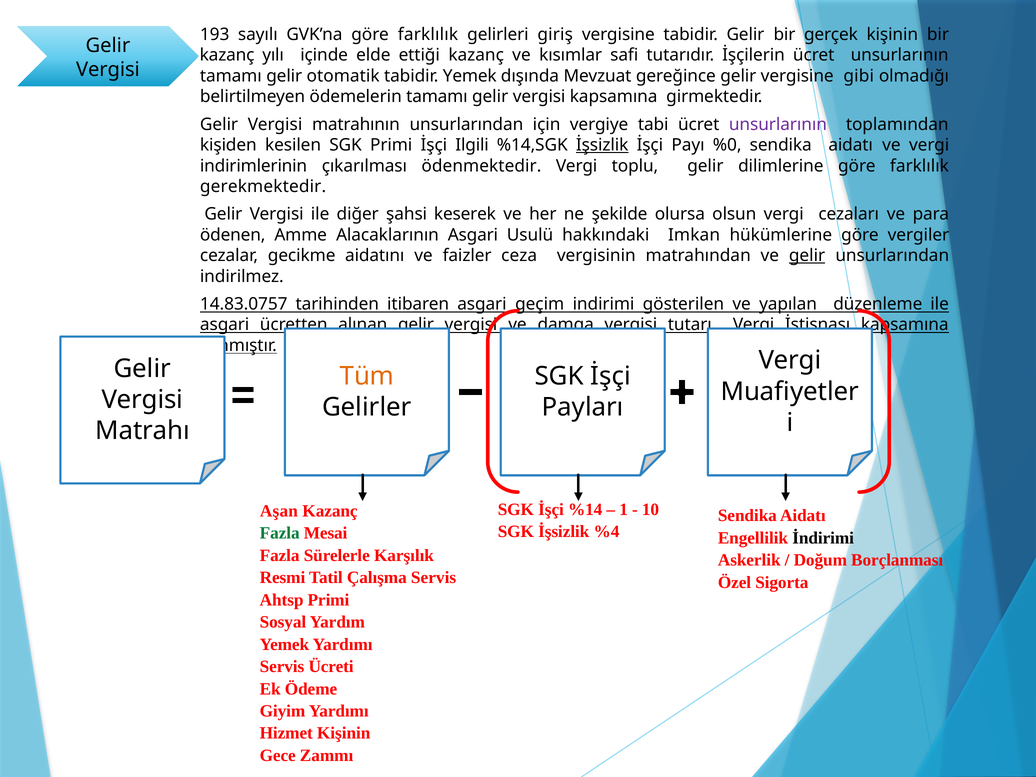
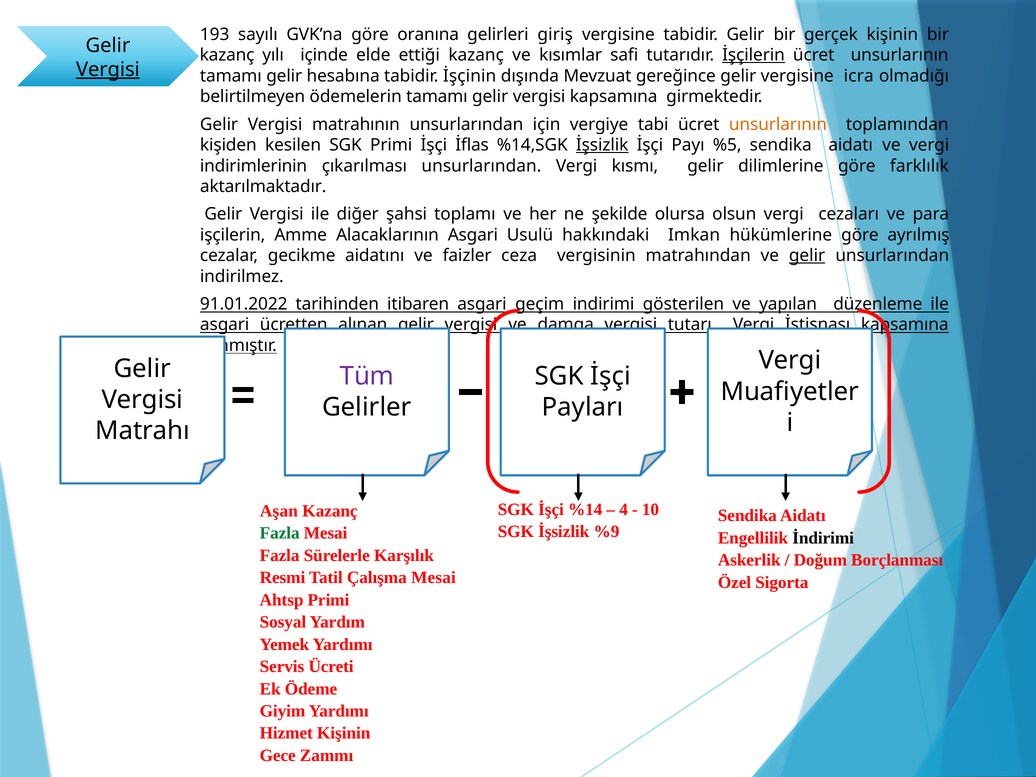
GVK’na göre farklılık: farklılık -> oranına
İşçilerin underline: none -> present
Vergisi at (108, 70) underline: none -> present
otomatik: otomatik -> hesabına
tabidir Yemek: Yemek -> İşçinin
gibi: gibi -> icra
unsurlarının at (778, 124) colour: purple -> orange
Ilgili: Ilgili -> İflas
%0: %0 -> %5
çıkarılması ödenmektedir: ödenmektedir -> unsurlarından
toplu: toplu -> kısmı
gerekmektedir: gerekmektedir -> aktarılmaktadır
keserek: keserek -> toplamı
ödenen: ödenen -> işçilerin
vergiler: vergiler -> ayrılmış
14.83.0757: 14.83.0757 -> 91.01.2022
Tüm colour: orange -> purple
1: 1 -> 4
%4: %4 -> %9
Çalışma Servis: Servis -> Mesai
